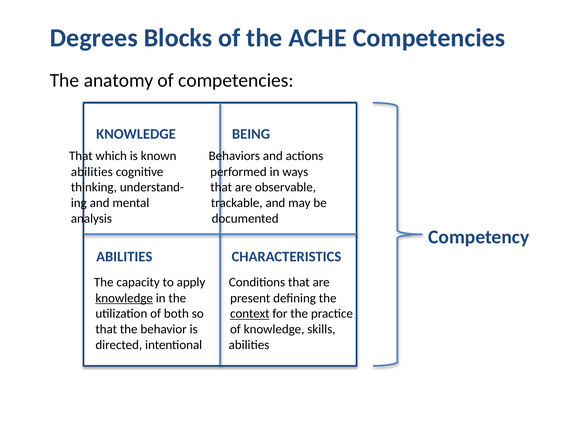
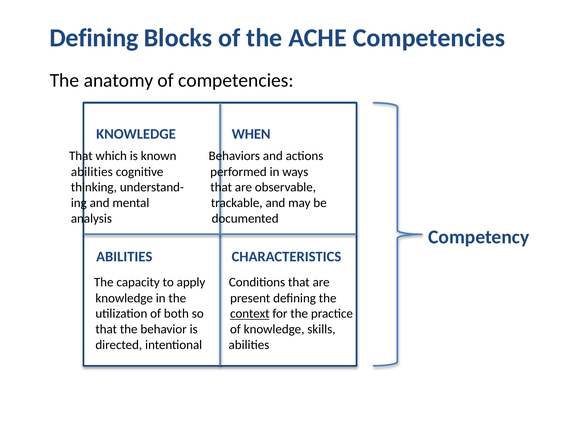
Degrees at (94, 38): Degrees -> Defining
BEING: BEING -> WHEN
knowledge at (124, 298) underline: present -> none
